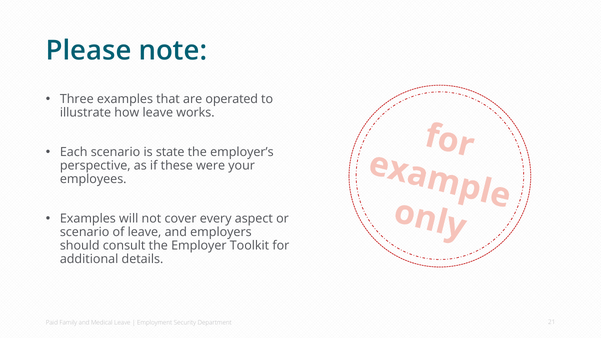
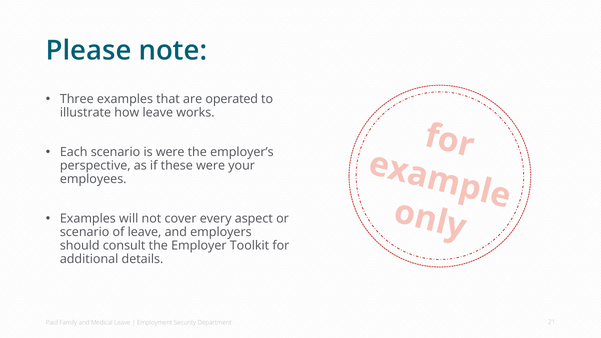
is state: state -> were
